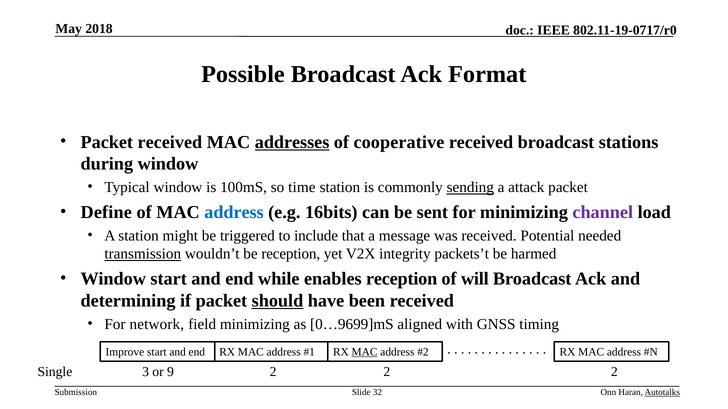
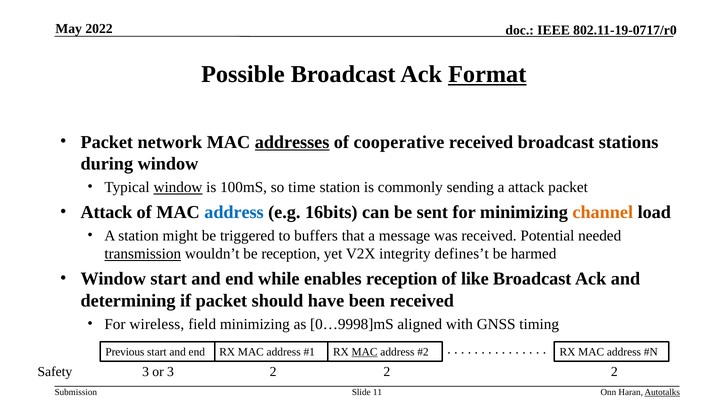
2018: 2018 -> 2022
Format underline: none -> present
Packet received: received -> network
window at (178, 188) underline: none -> present
sending underline: present -> none
Define at (106, 212): Define -> Attack
channel colour: purple -> orange
include: include -> buffers
packets’t: packets’t -> defines’t
will: will -> like
should underline: present -> none
network: network -> wireless
0…9699]mS: 0…9699]mS -> 0…9998]mS
Improve: Improve -> Previous
Single: Single -> Safety
or 9: 9 -> 3
32: 32 -> 11
